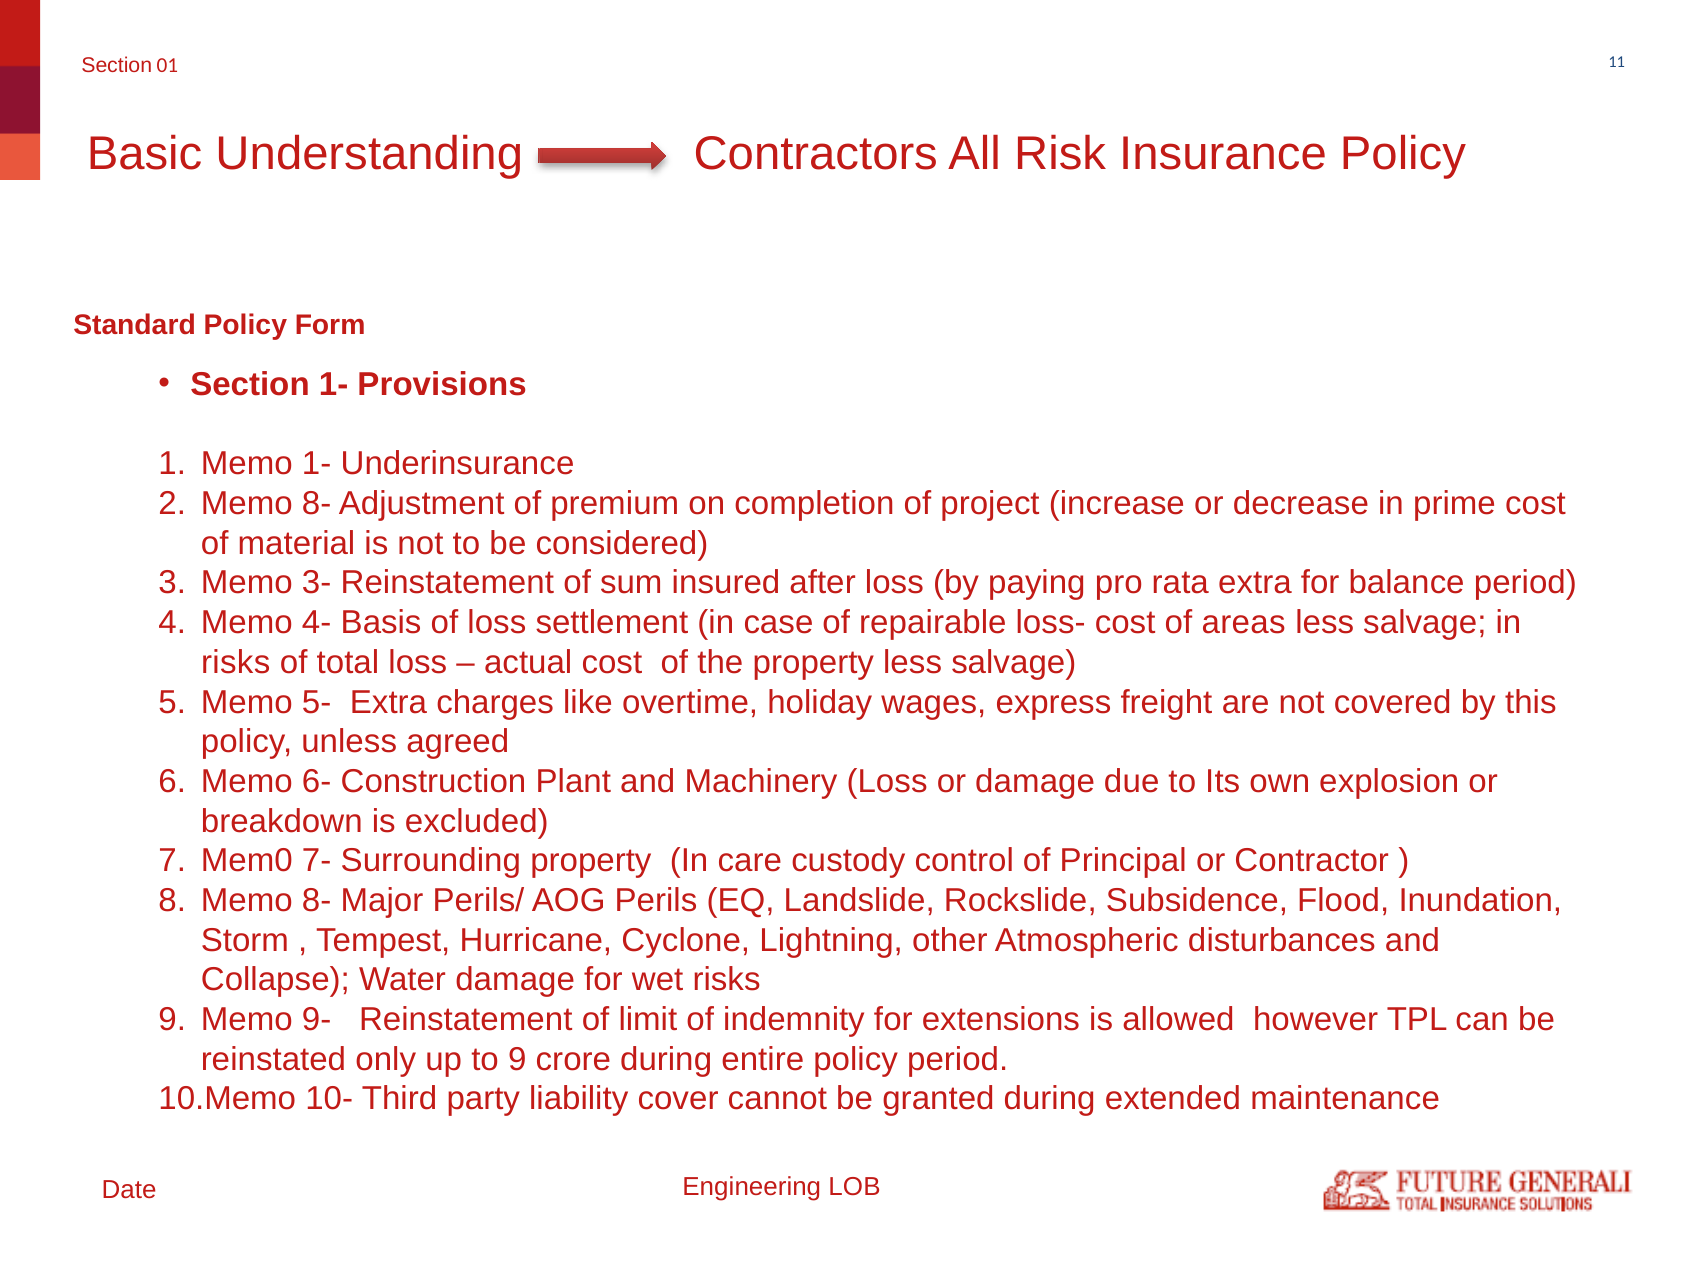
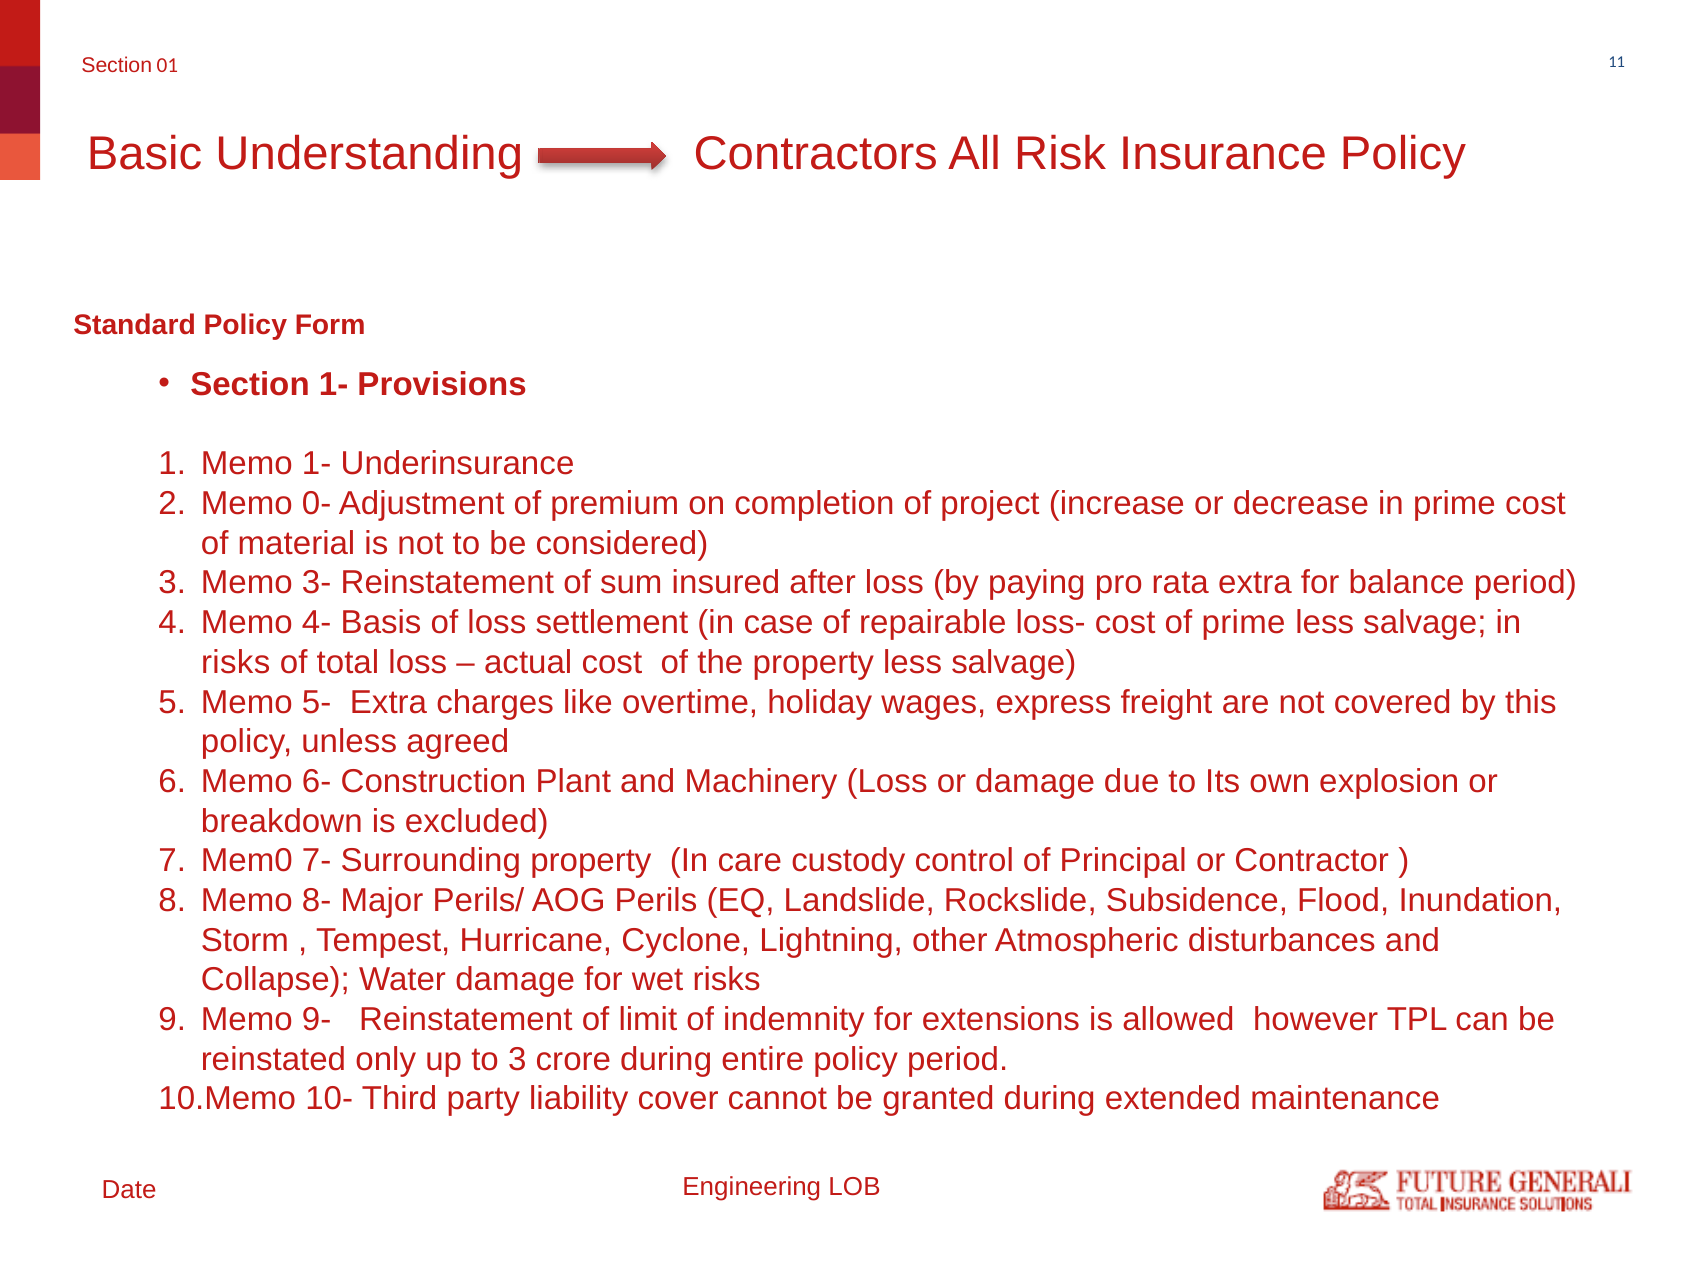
8- at (317, 504): 8- -> 0-
of areas: areas -> prime
to 9: 9 -> 3
